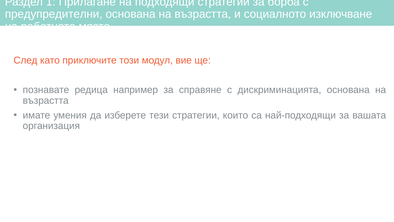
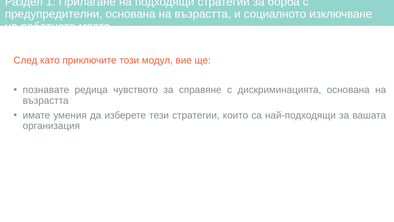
например: например -> чувството
